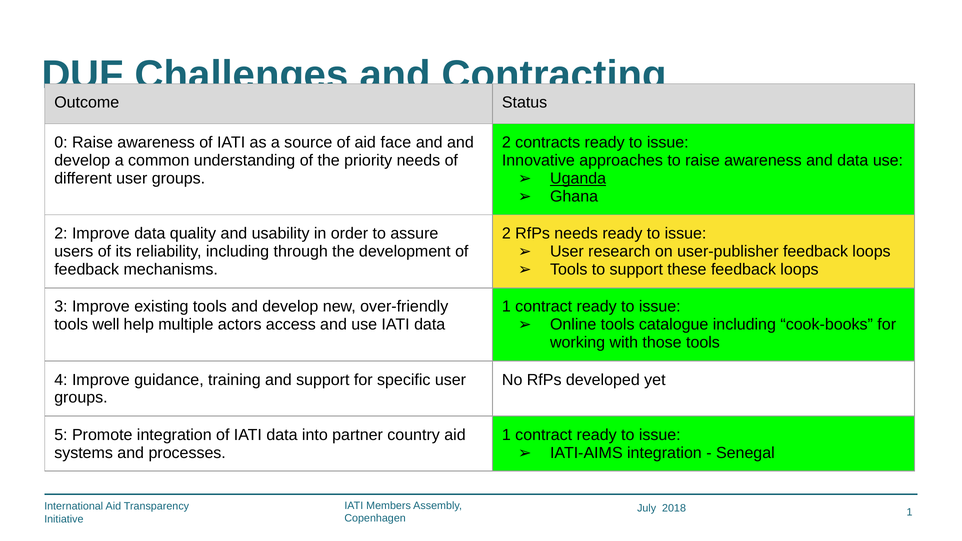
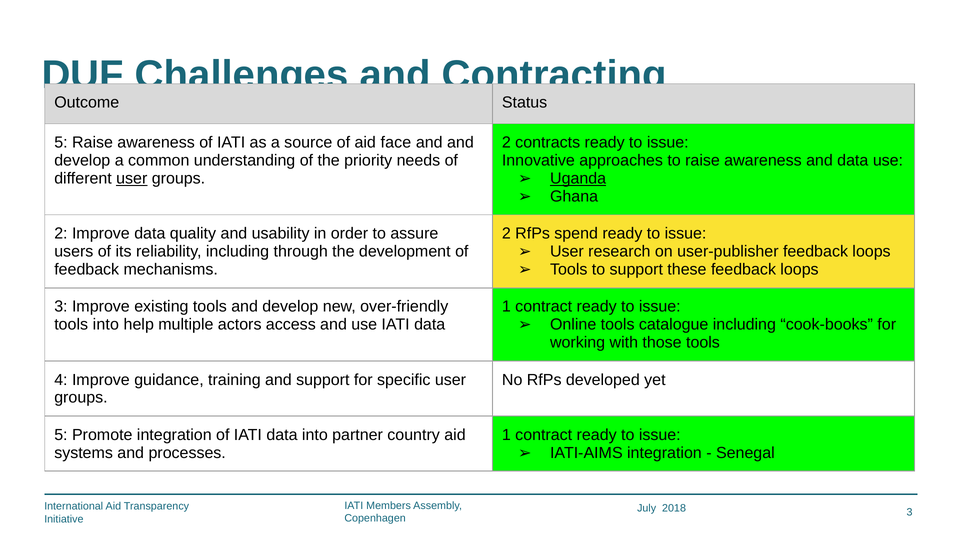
0 at (61, 143): 0 -> 5
user at (132, 179) underline: none -> present
RfPs needs: needs -> spend
tools well: well -> into
1 at (910, 512): 1 -> 3
